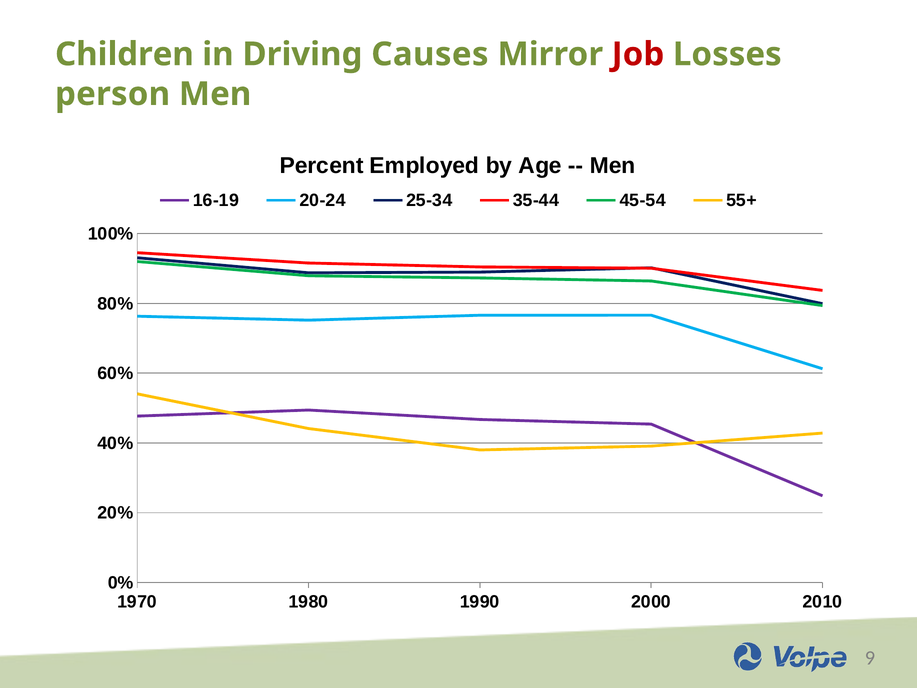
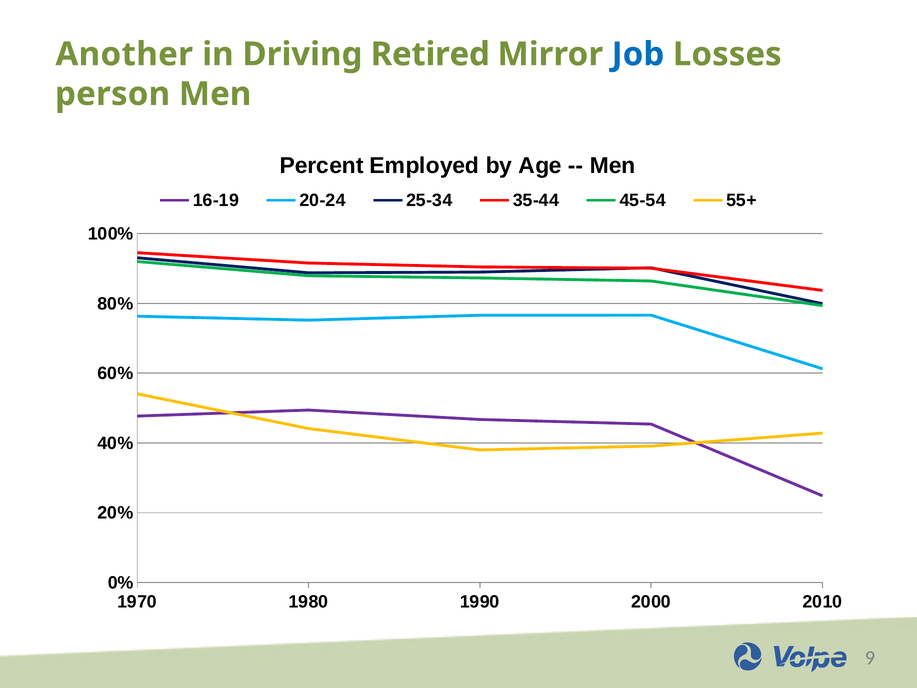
Children: Children -> Another
Causes: Causes -> Retired
Job colour: red -> blue
